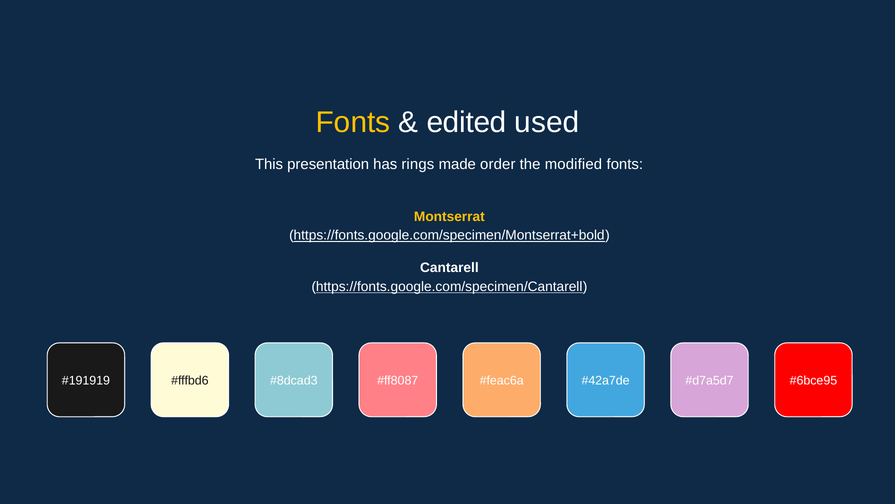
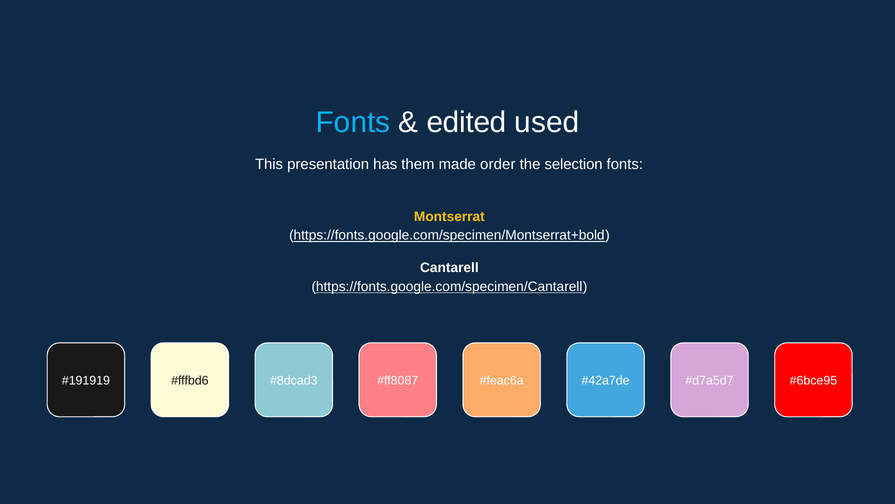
Fonts at (353, 122) colour: yellow -> light blue
rings: rings -> them
modified: modified -> selection
